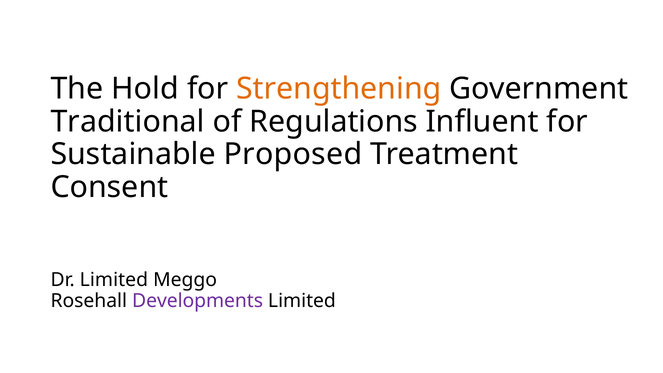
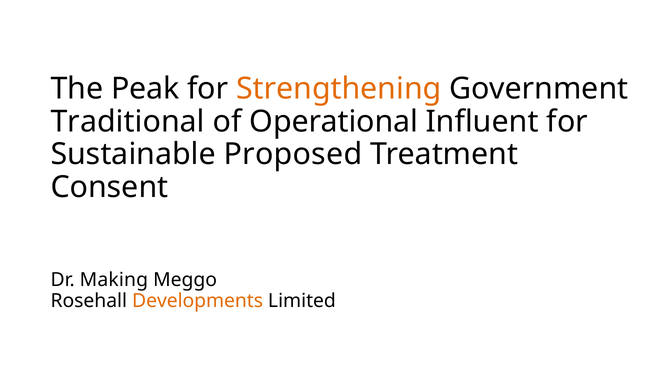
Hold: Hold -> Peak
Regulations: Regulations -> Operational
Dr Limited: Limited -> Making
Developments colour: purple -> orange
